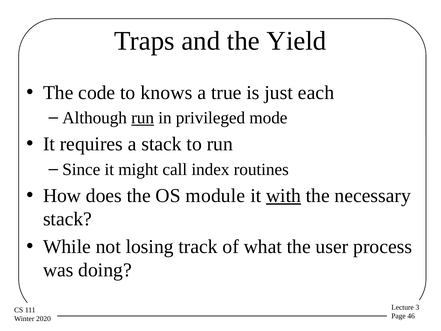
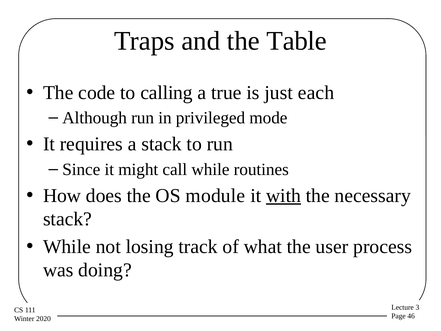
Yield: Yield -> Table
knows: knows -> calling
run at (143, 118) underline: present -> none
call index: index -> while
